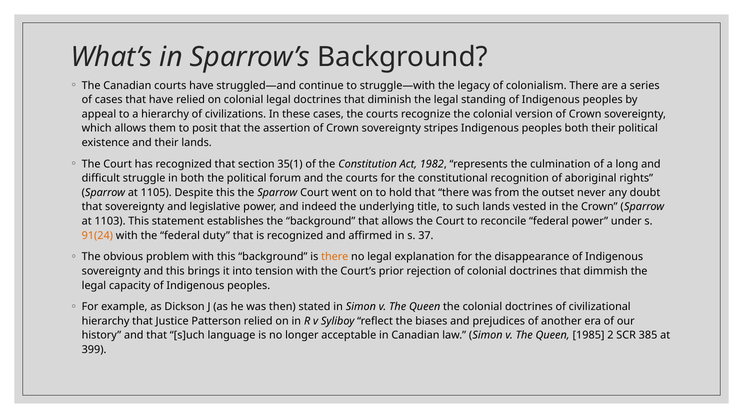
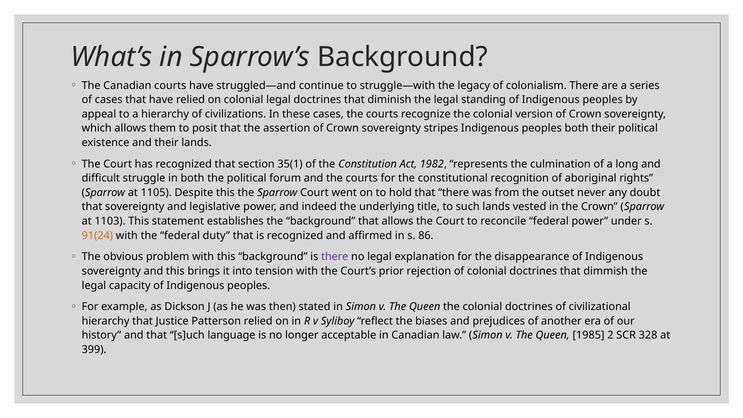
37: 37 -> 86
there at (335, 257) colour: orange -> purple
385: 385 -> 328
